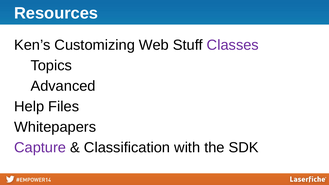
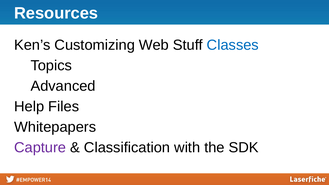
Classes colour: purple -> blue
